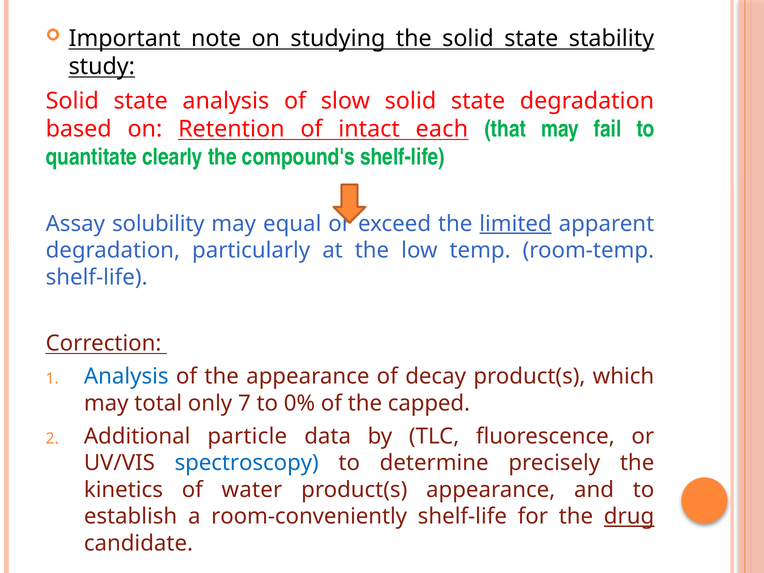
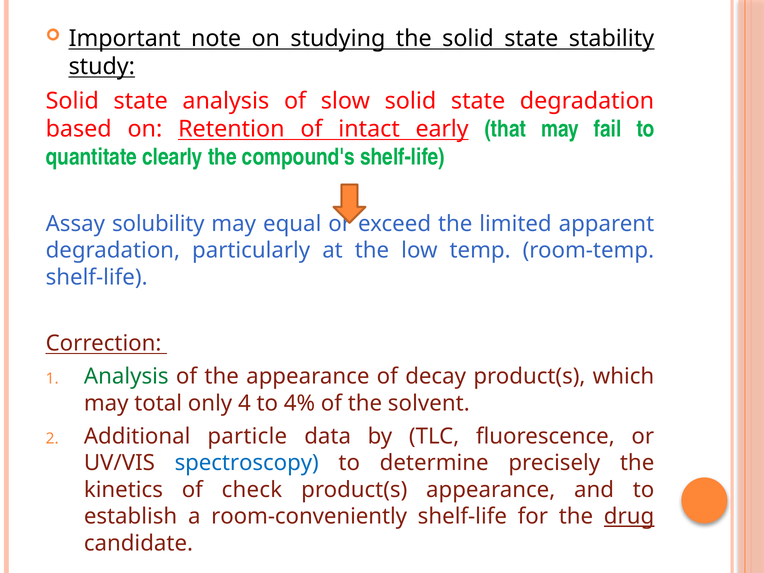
each: each -> early
limited underline: present -> none
Analysis at (126, 377) colour: blue -> green
7: 7 -> 4
0%: 0% -> 4%
capped: capped -> solvent
water: water -> check
